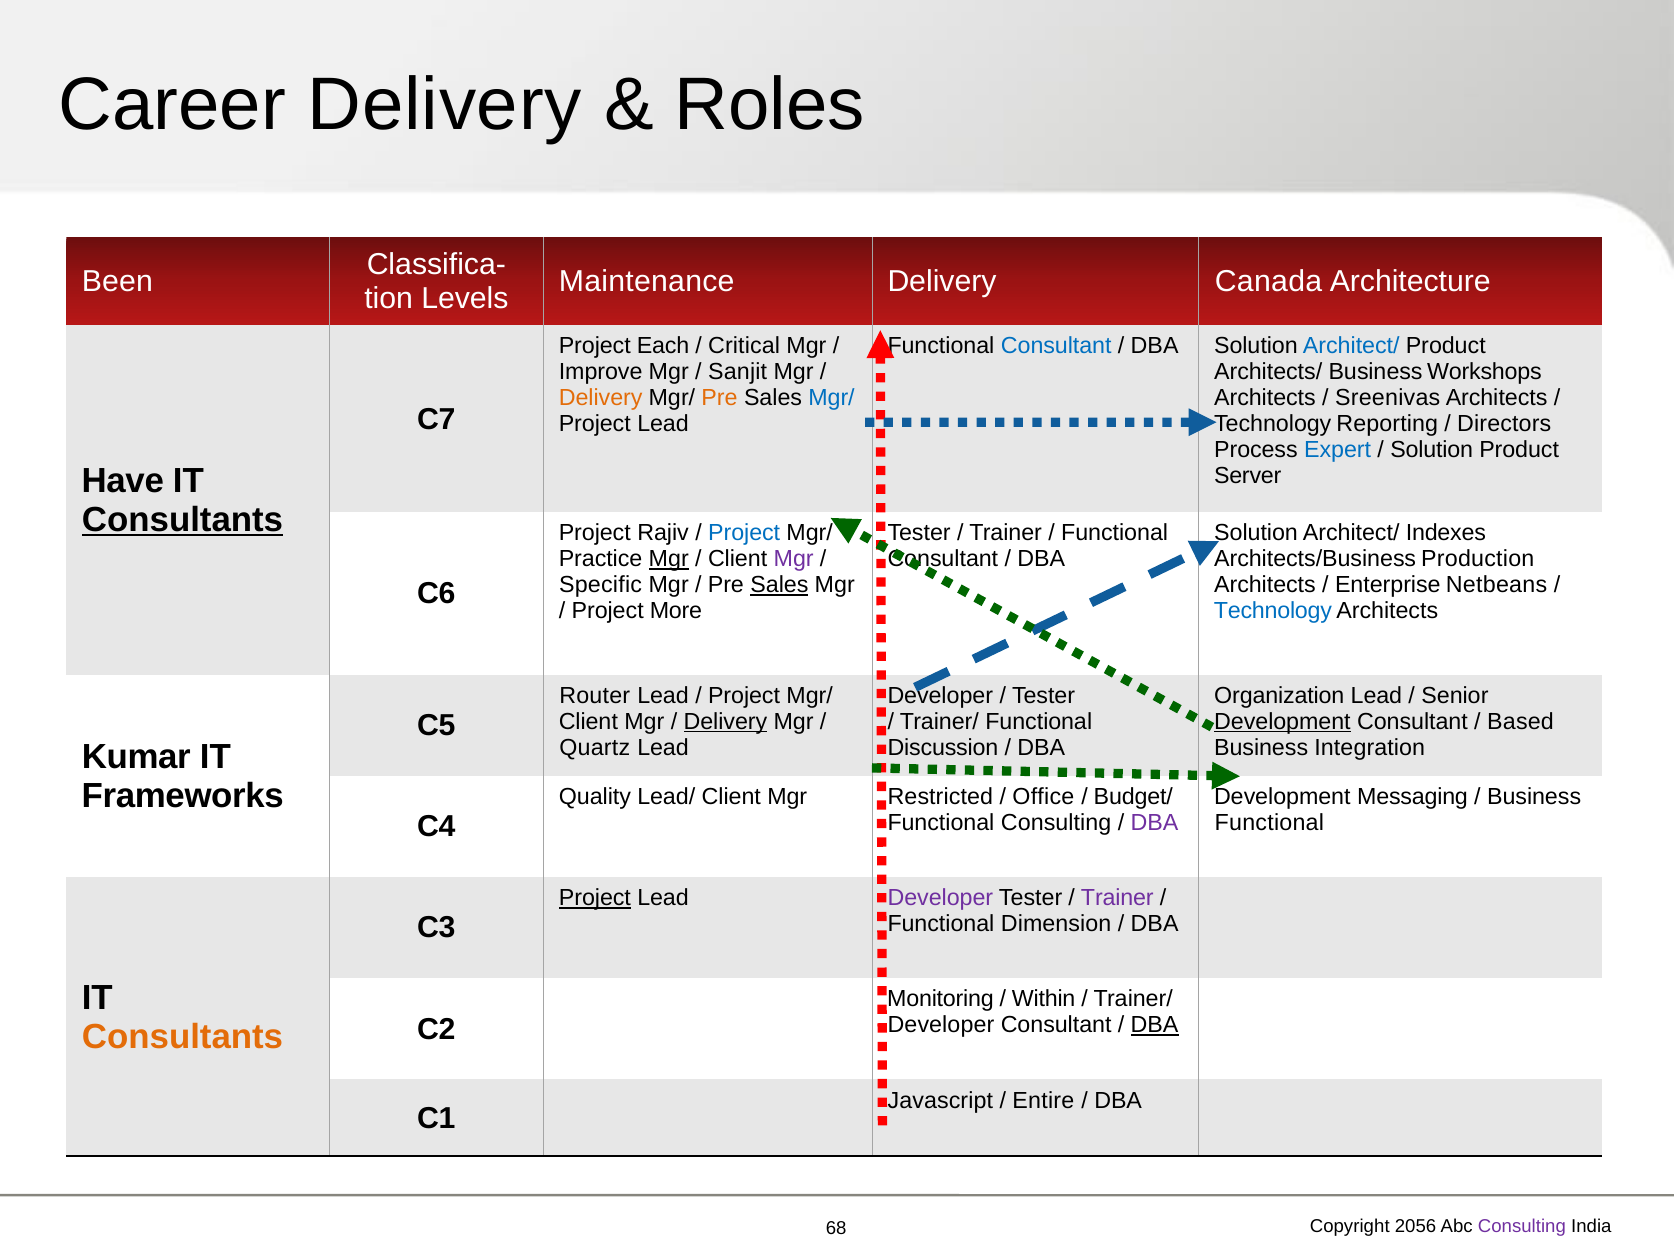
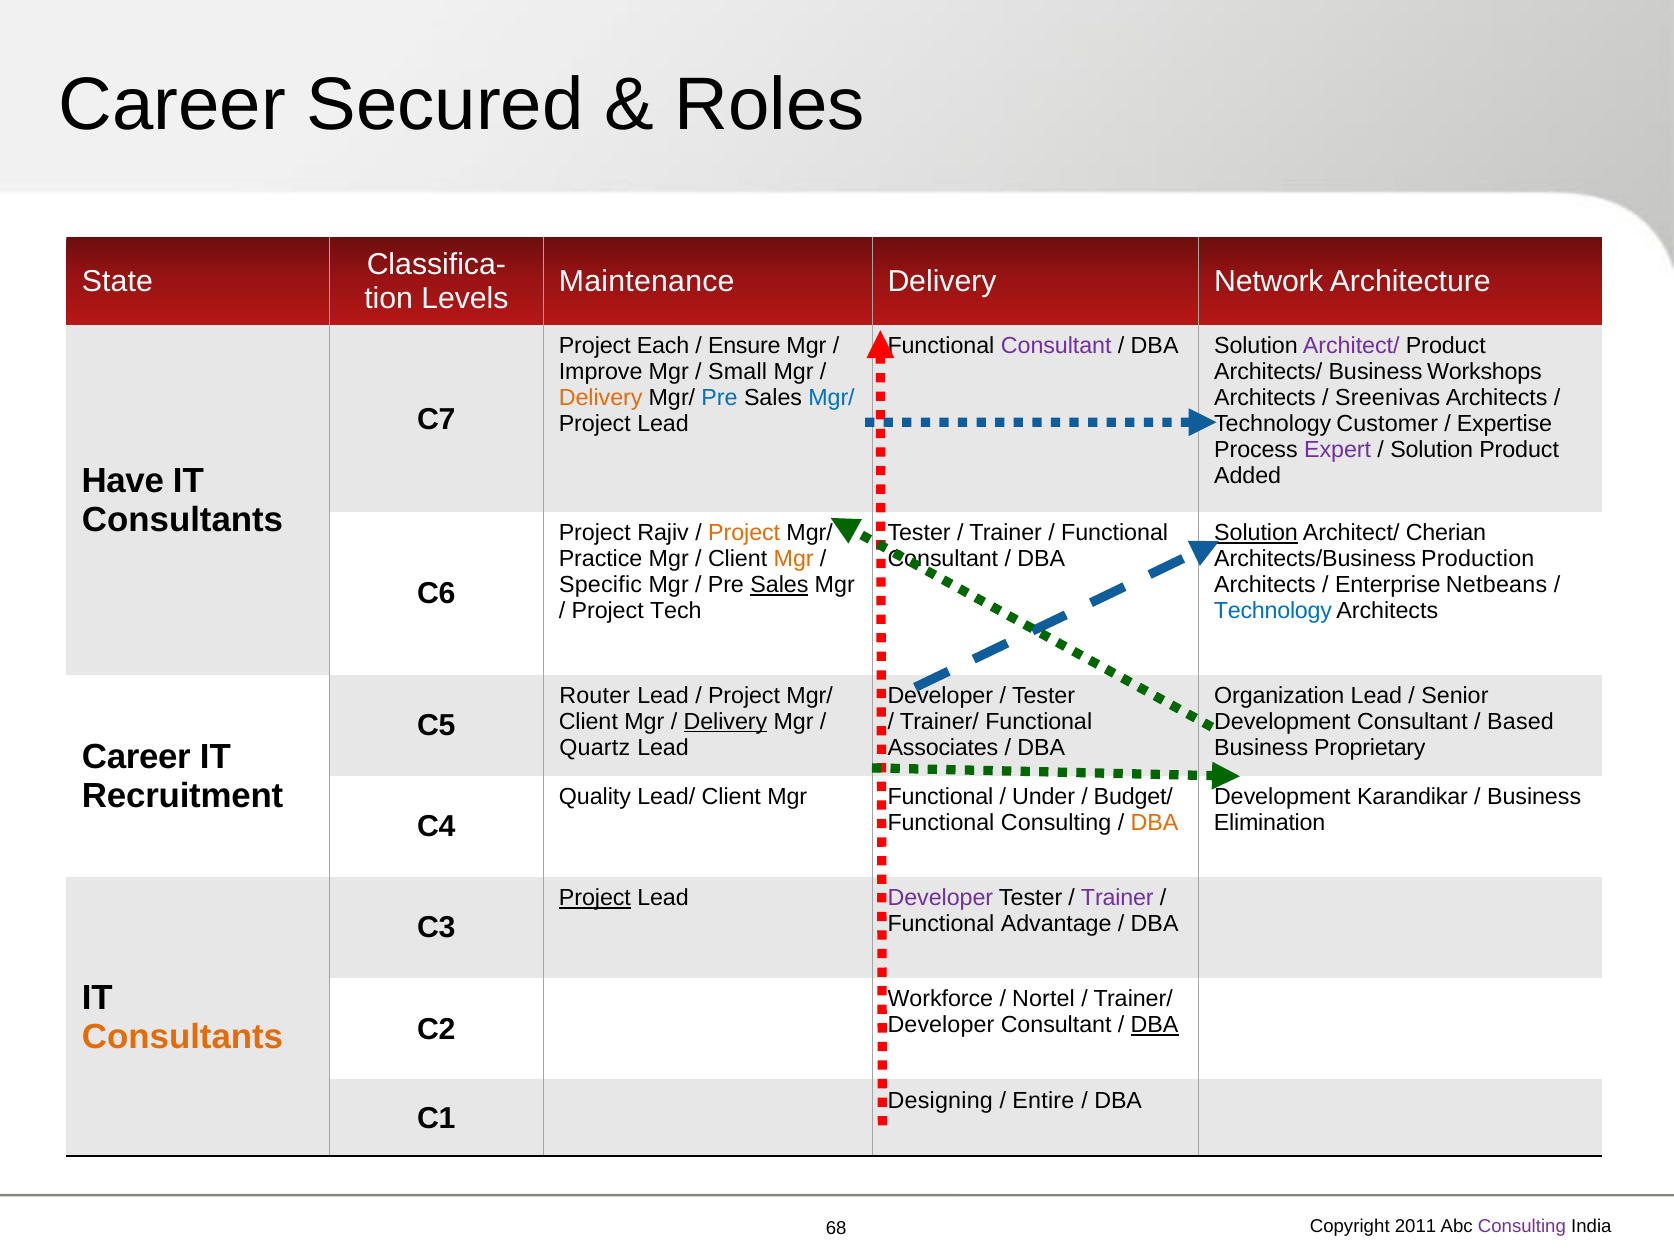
Career Delivery: Delivery -> Secured
Been: Been -> State
Canada: Canada -> Network
Critical: Critical -> Ensure
Consultant at (1056, 346) colour: blue -> purple
Architect/ at (1351, 346) colour: blue -> purple
Sanjit: Sanjit -> Small
Pre at (719, 398) colour: orange -> blue
Reporting: Reporting -> Customer
Directors: Directors -> Expertise
Expert colour: blue -> purple
Server: Server -> Added
Consultants at (183, 520) underline: present -> none
Project at (744, 533) colour: blue -> orange
Solution at (1256, 533) underline: none -> present
Indexes: Indexes -> Cherian
Mgr at (669, 559) underline: present -> none
Mgr at (794, 559) colour: purple -> orange
More: More -> Tech
Development at (1282, 722) underline: present -> none
Discussion: Discussion -> Associates
Integration: Integration -> Proprietary
Kumar at (136, 757): Kumar -> Career
Frameworks: Frameworks -> Recruitment
Mgr Restricted: Restricted -> Functional
Office: Office -> Under
Messaging: Messaging -> Karandikar
DBA at (1155, 823) colour: purple -> orange
Functional at (1269, 823): Functional -> Elimination
Dimension: Dimension -> Advantage
Monitoring: Monitoring -> Workforce
Within: Within -> Nortel
Javascript: Javascript -> Designing
2056: 2056 -> 2011
